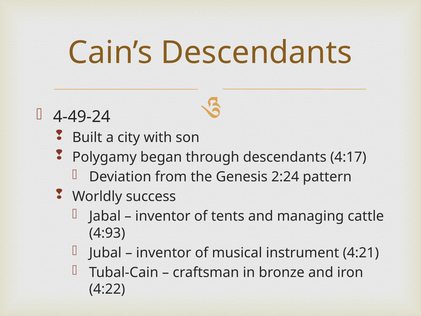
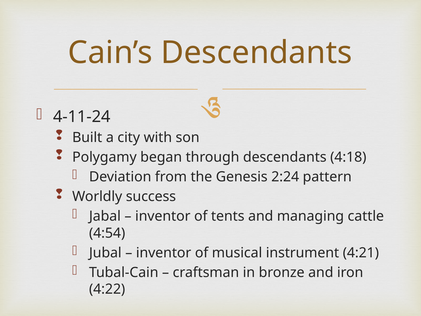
4-49-24: 4-49-24 -> 4-11-24
4:17: 4:17 -> 4:18
4:93: 4:93 -> 4:54
